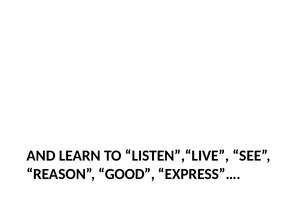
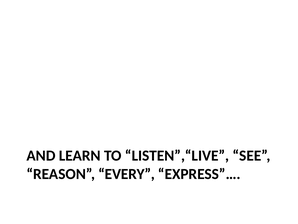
GOOD: GOOD -> EVERY
